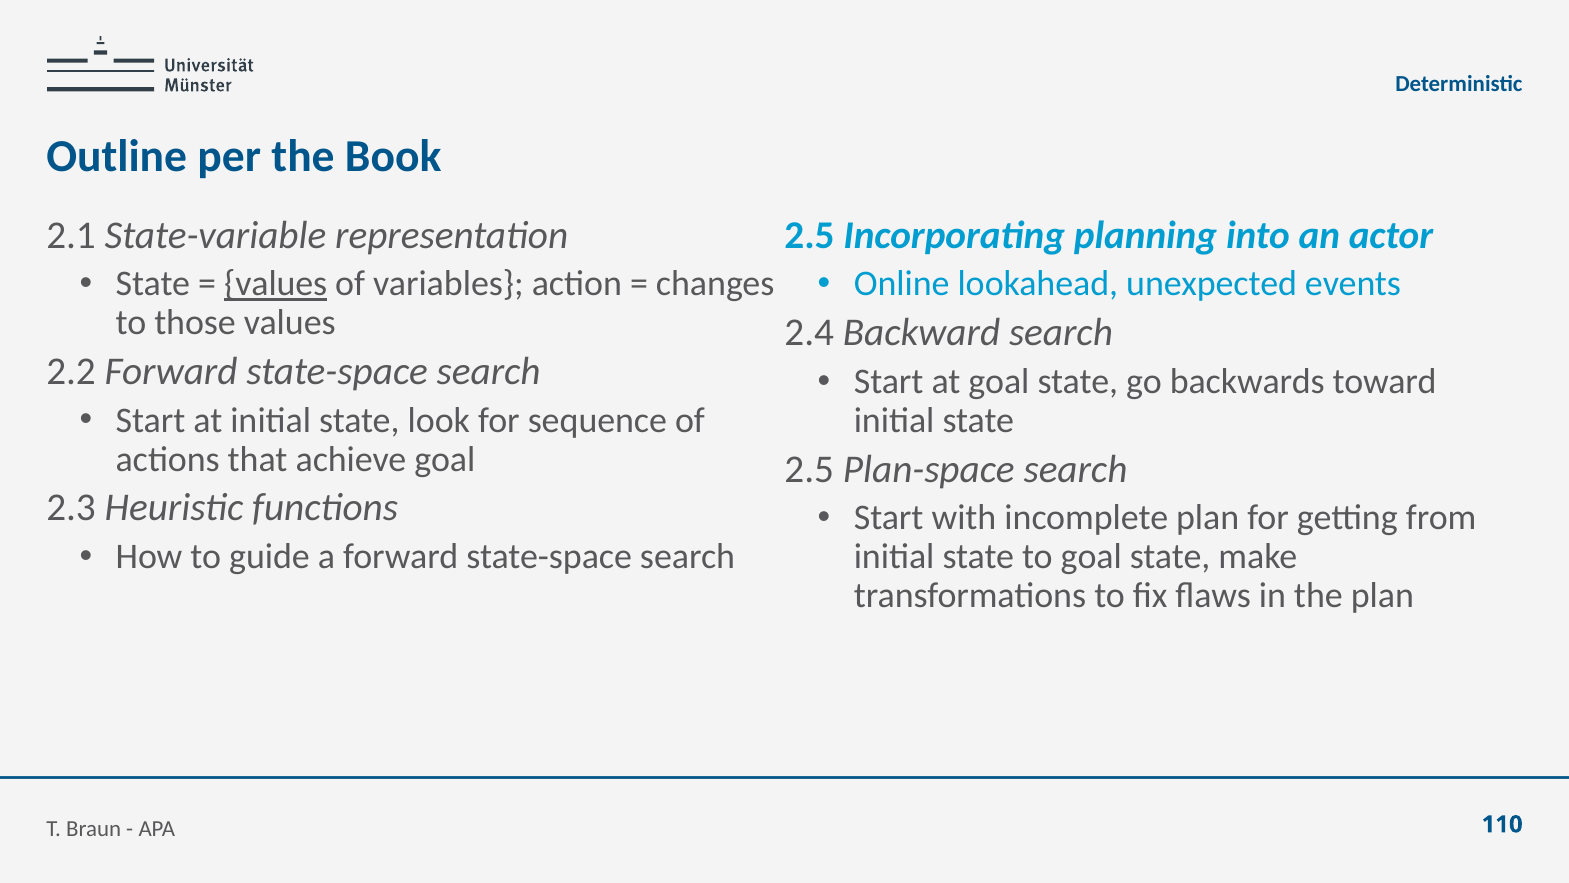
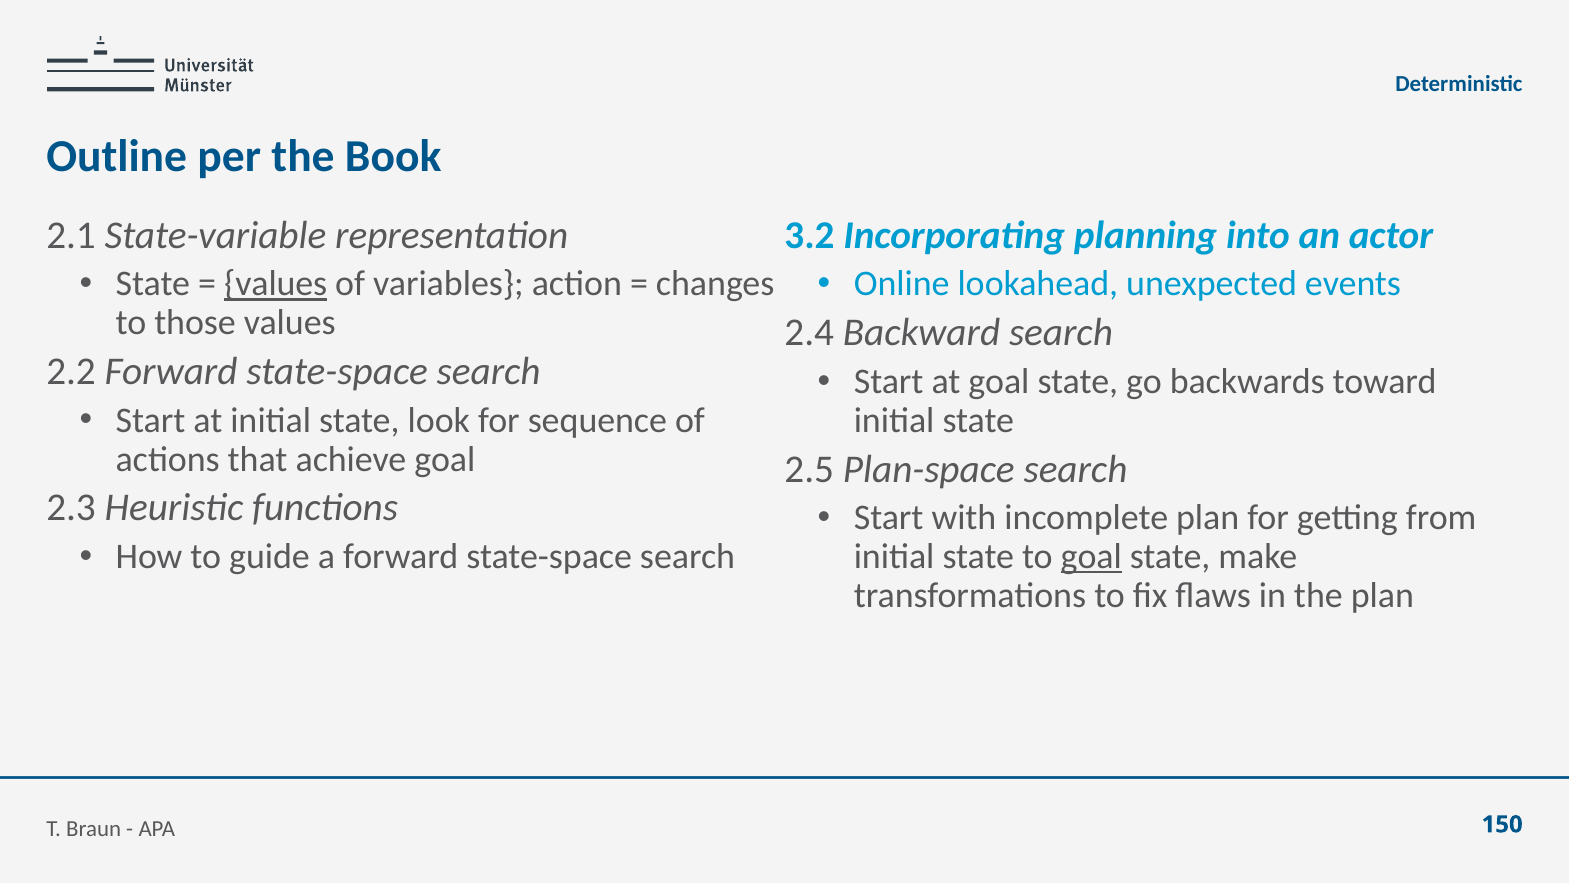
2.5 at (809, 235): 2.5 -> 3.2
goal at (1091, 556) underline: none -> present
110: 110 -> 150
